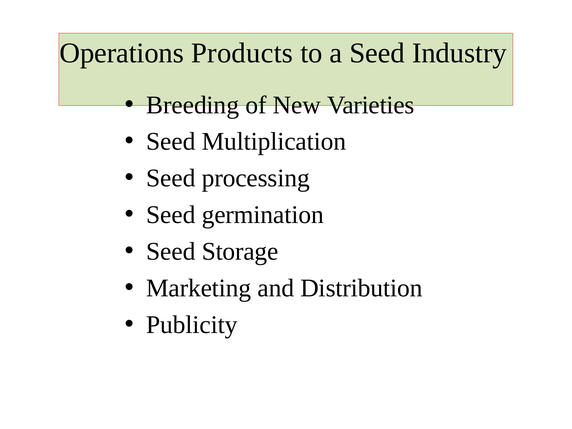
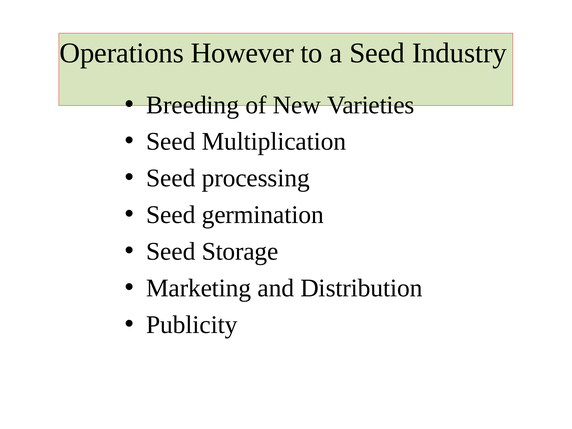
Products: Products -> However
